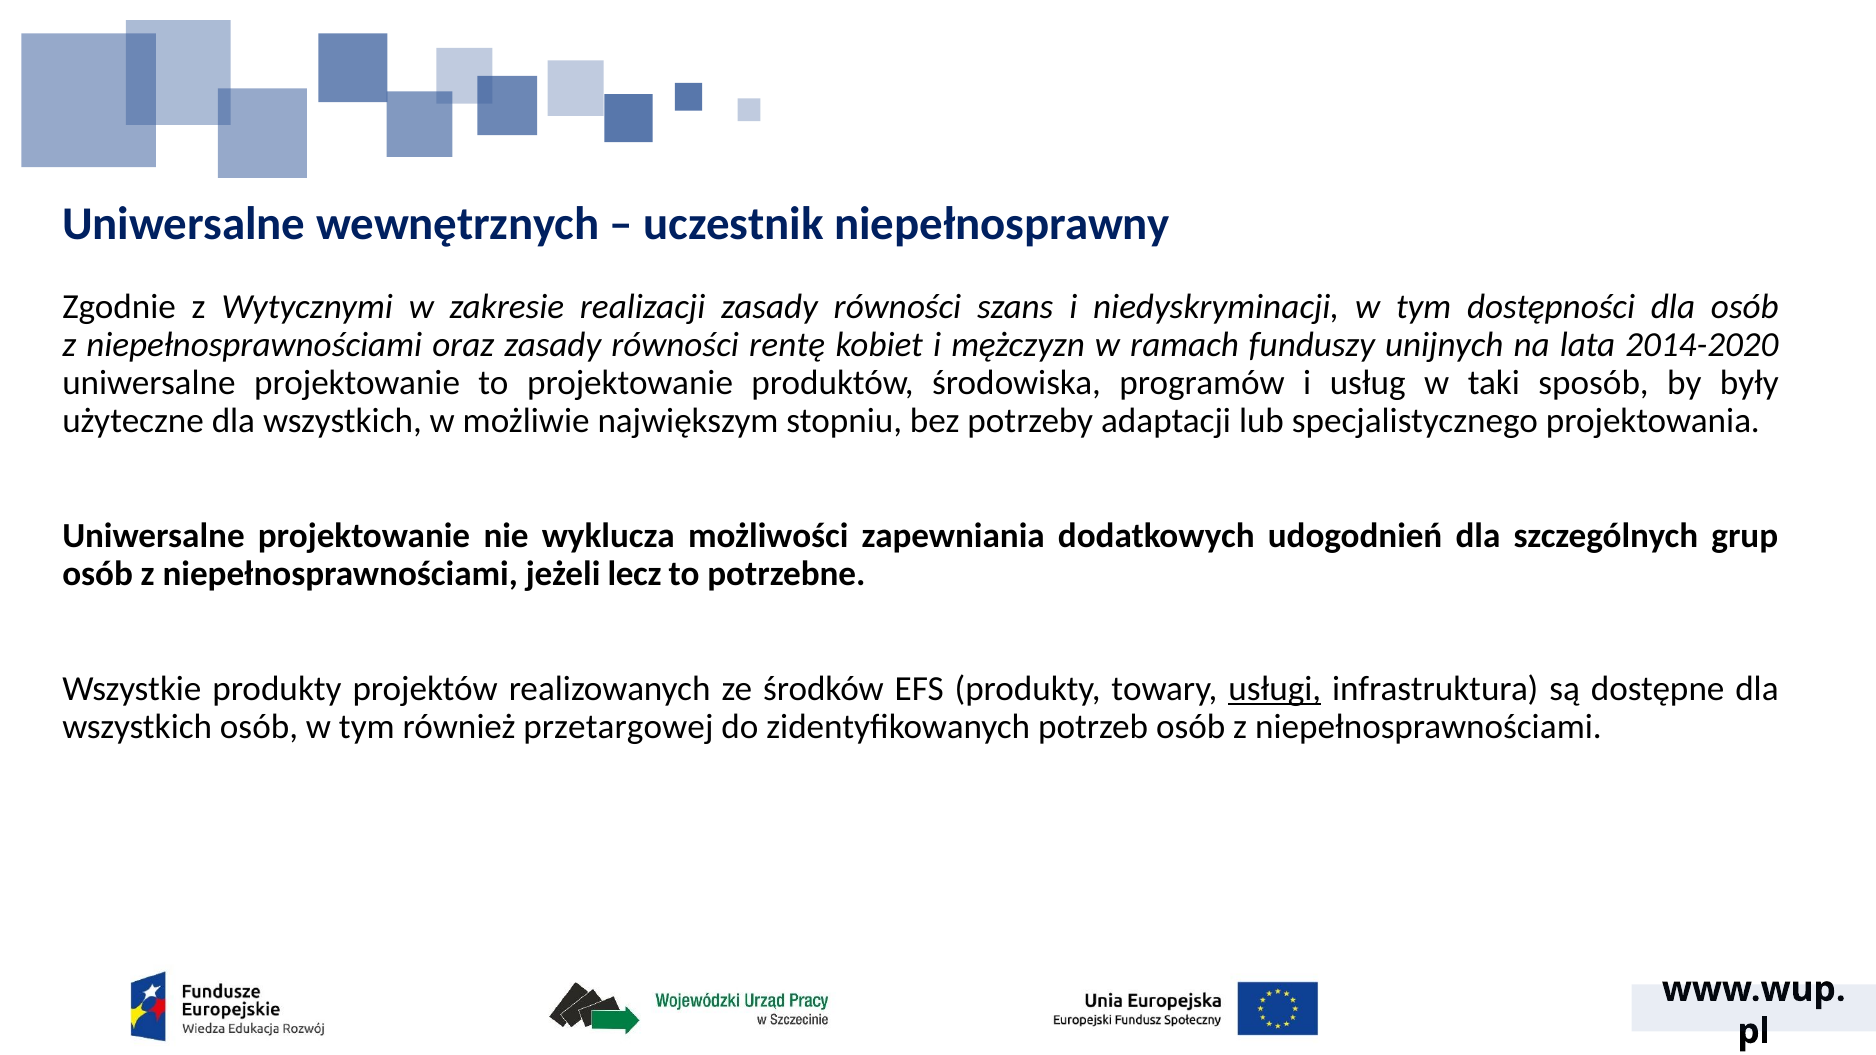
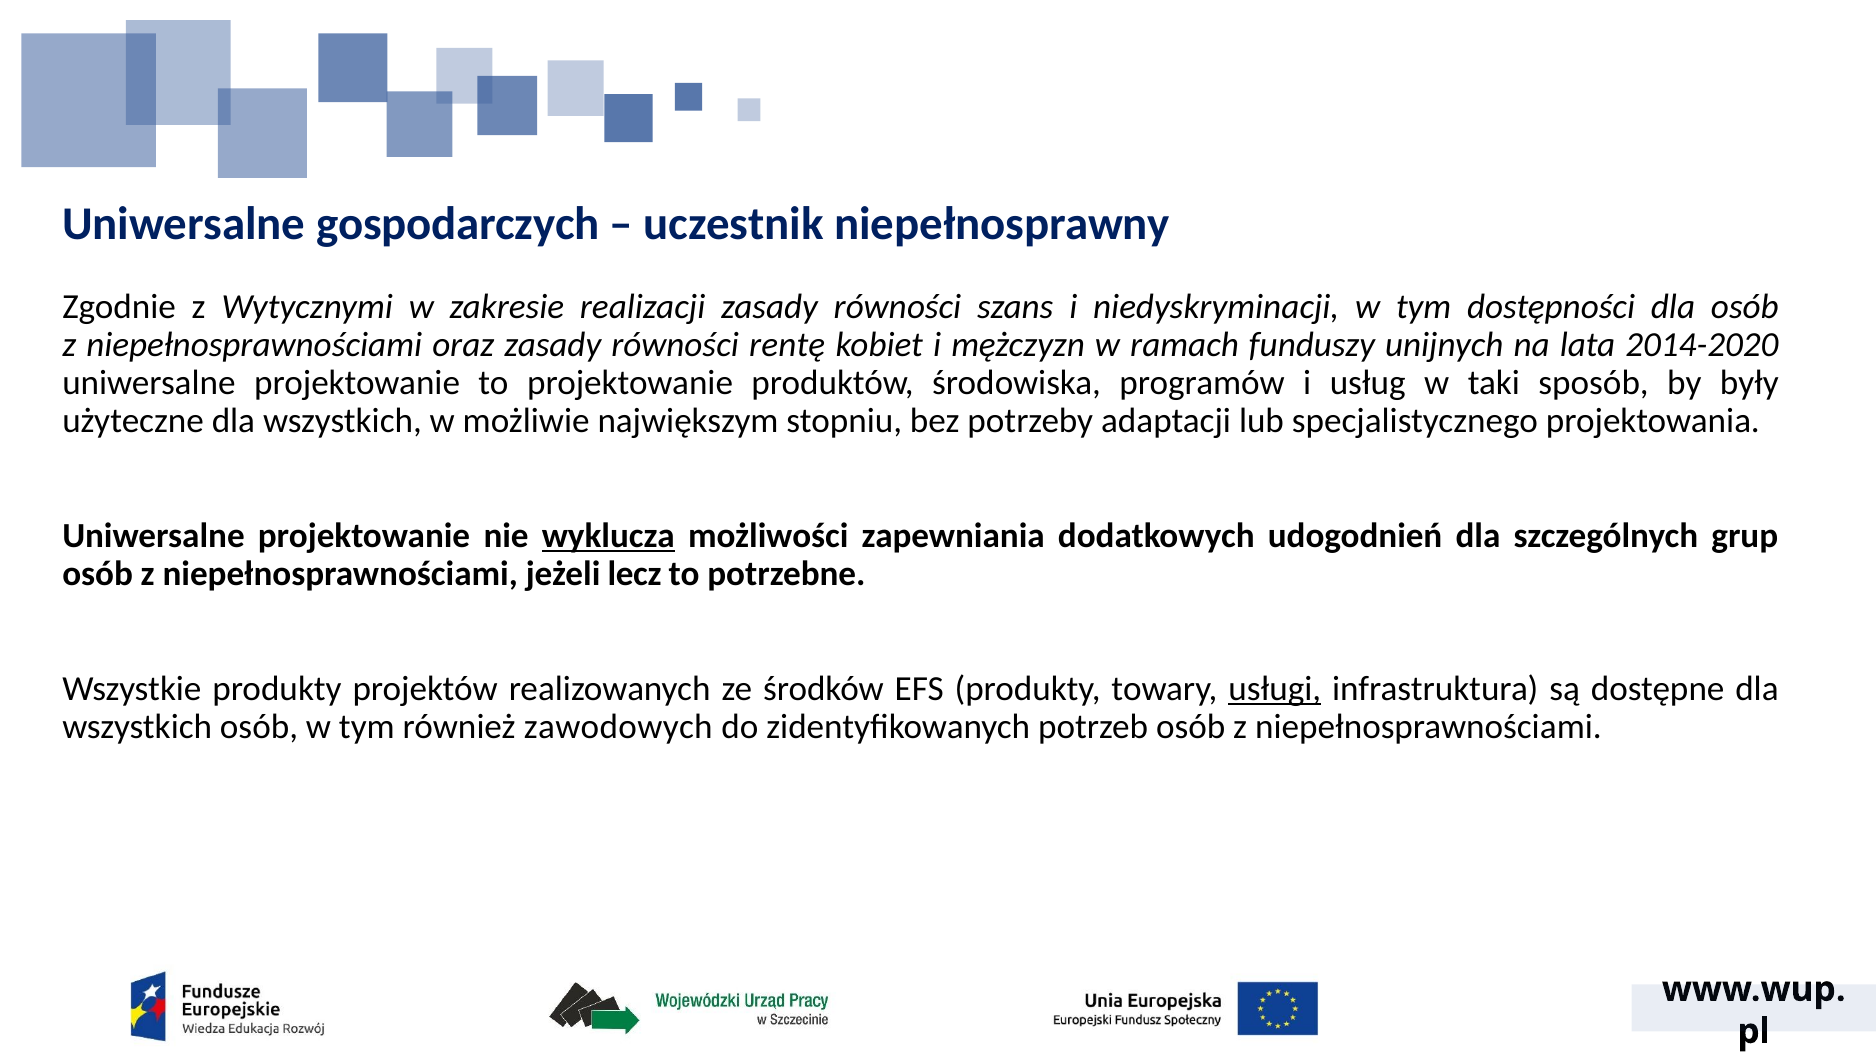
wewnętrznych: wewnętrznych -> gospodarczych
wyklucza underline: none -> present
przetargowej: przetargowej -> zawodowych
